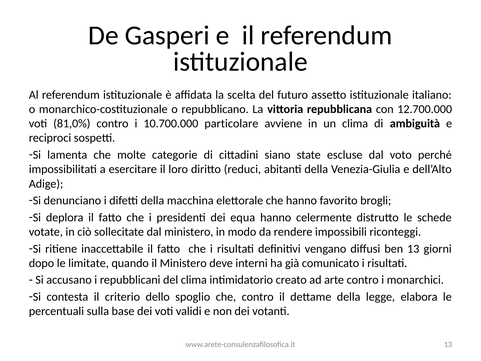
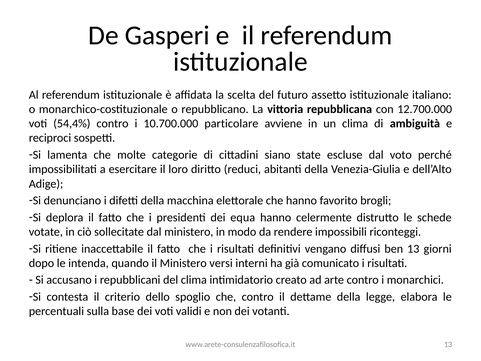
81,0%: 81,0% -> 54,4%
limitate: limitate -> intenda
deve: deve -> versi
